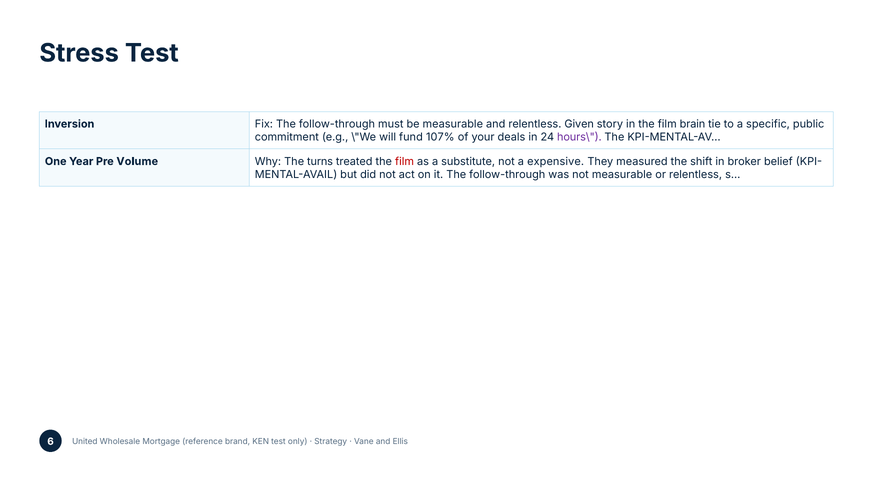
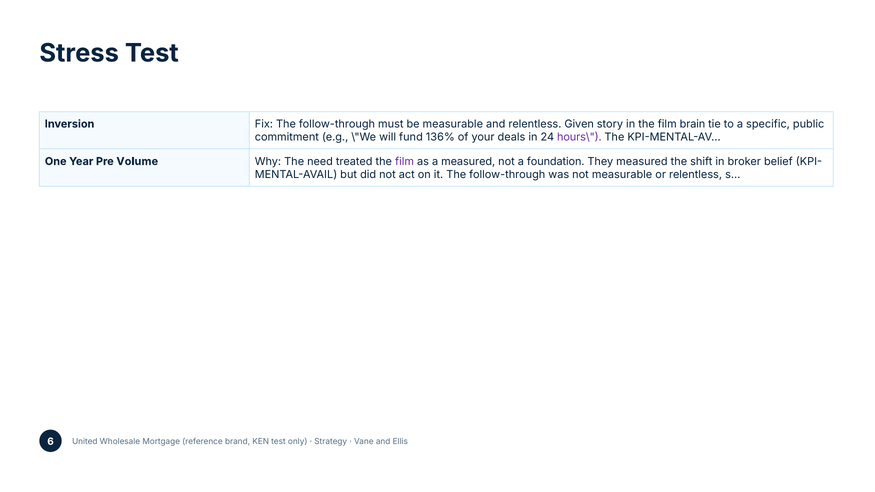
107%: 107% -> 136%
turns: turns -> need
film at (405, 161) colour: red -> purple
a substitute: substitute -> measured
expensive: expensive -> foundation
